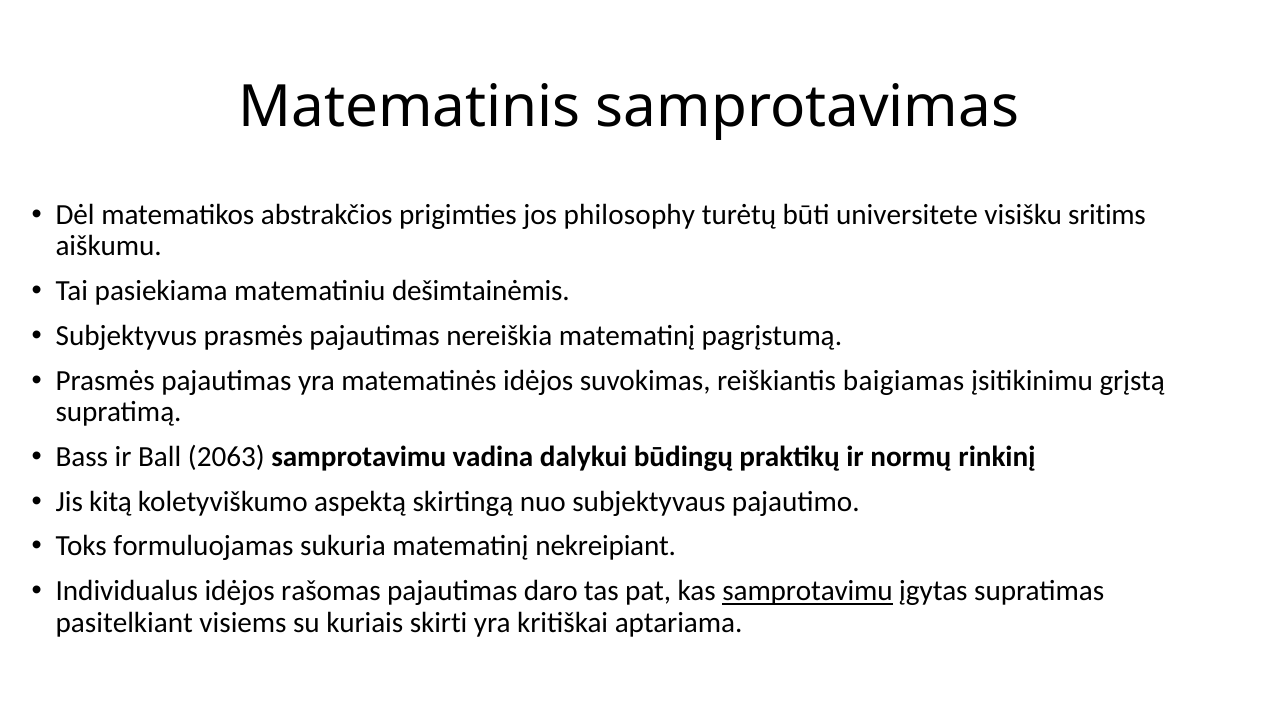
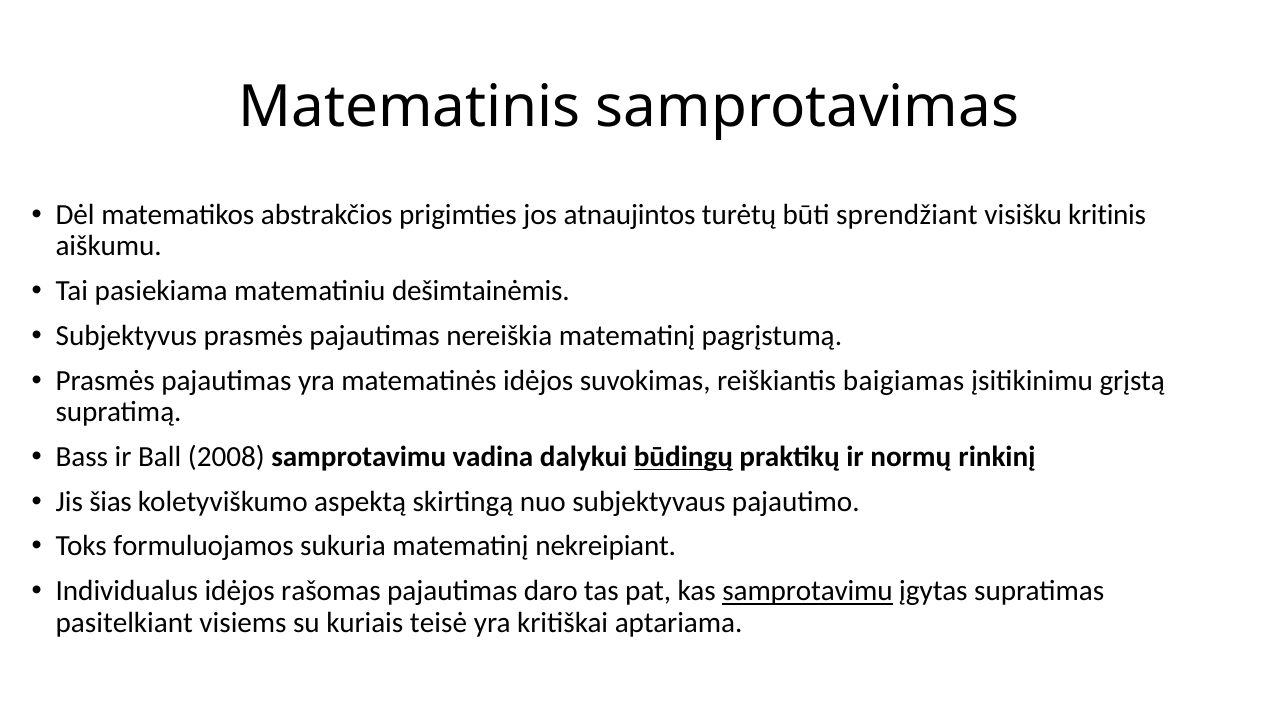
philosophy: philosophy -> atnaujintos
universitete: universitete -> sprendžiant
sritims: sritims -> kritinis
2063: 2063 -> 2008
būdingų underline: none -> present
kitą: kitą -> šias
formuluojamas: formuluojamas -> formuluojamos
skirti: skirti -> teisė
